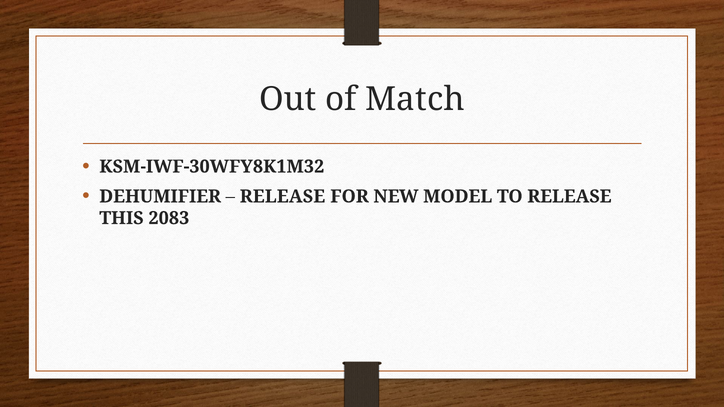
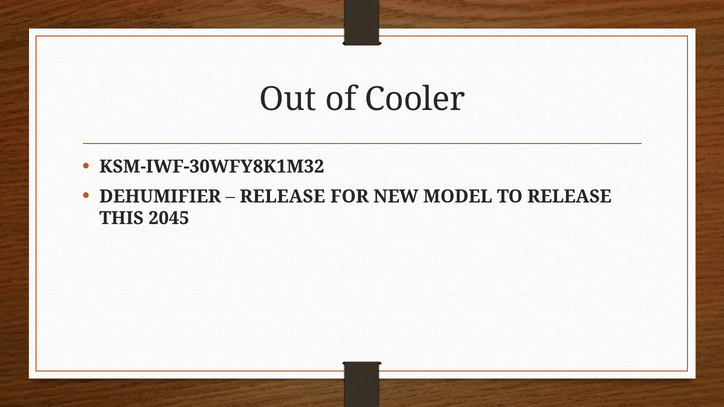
Match: Match -> Cooler
2083: 2083 -> 2045
